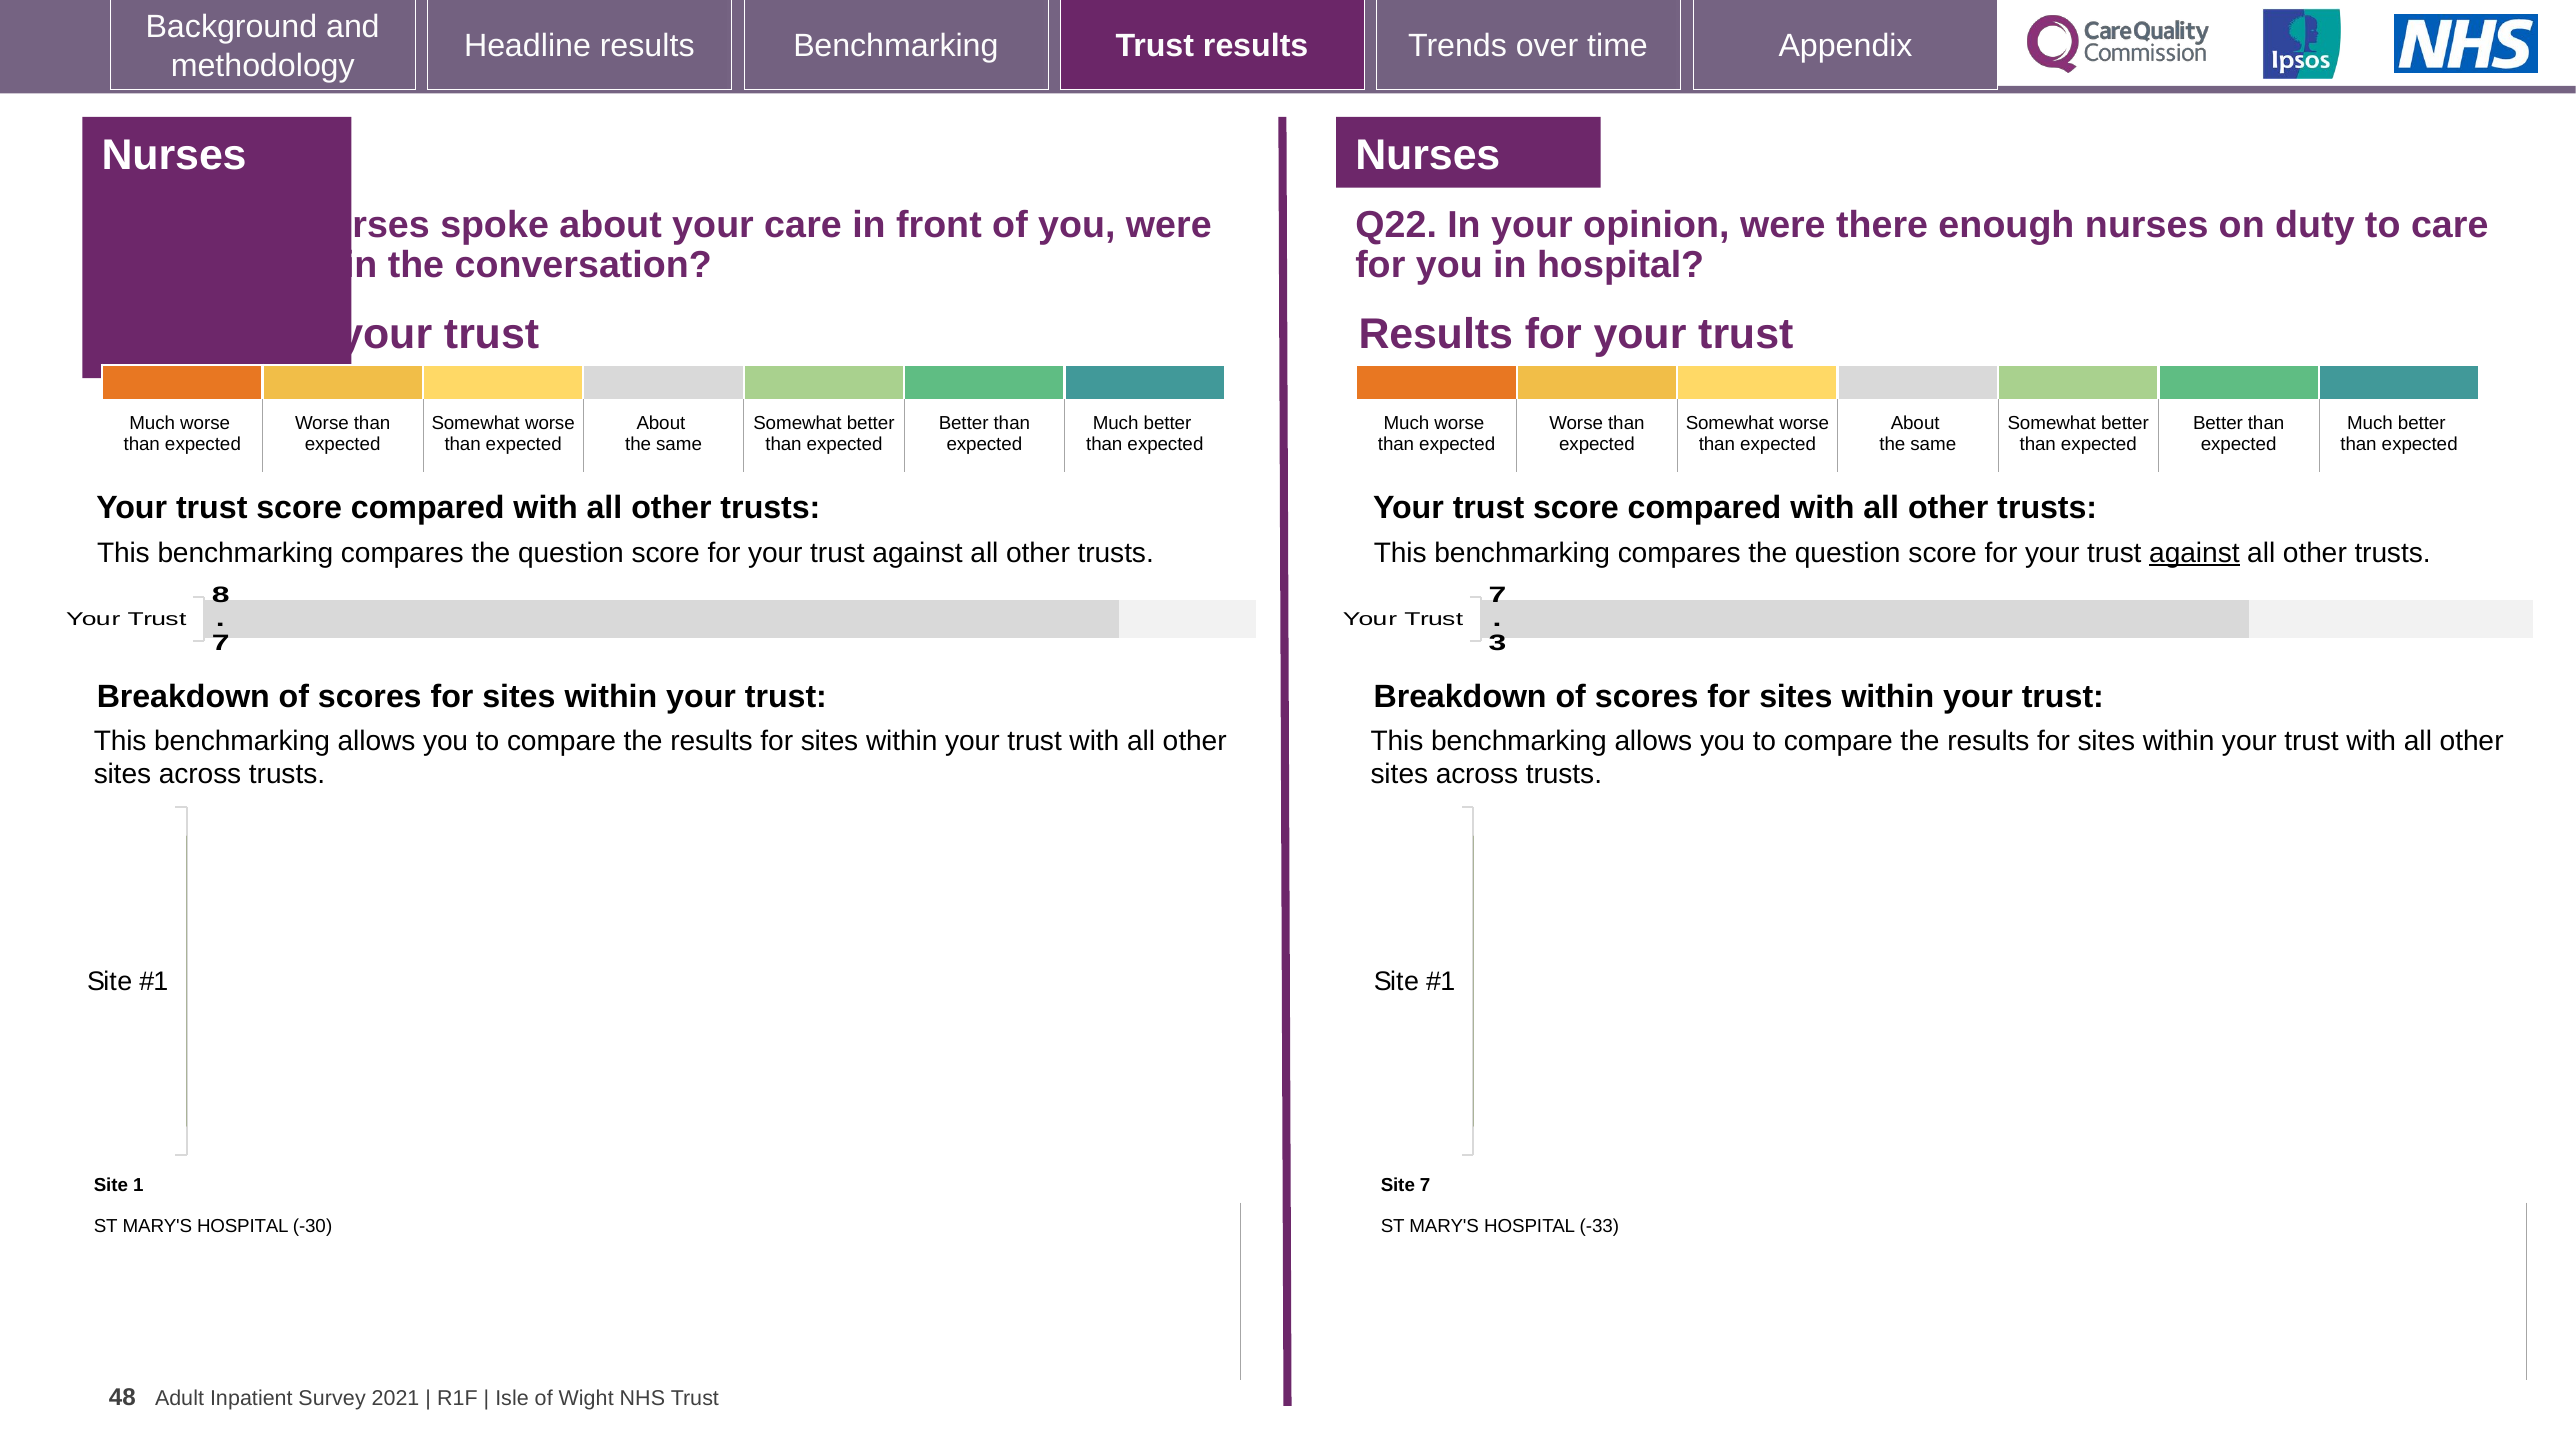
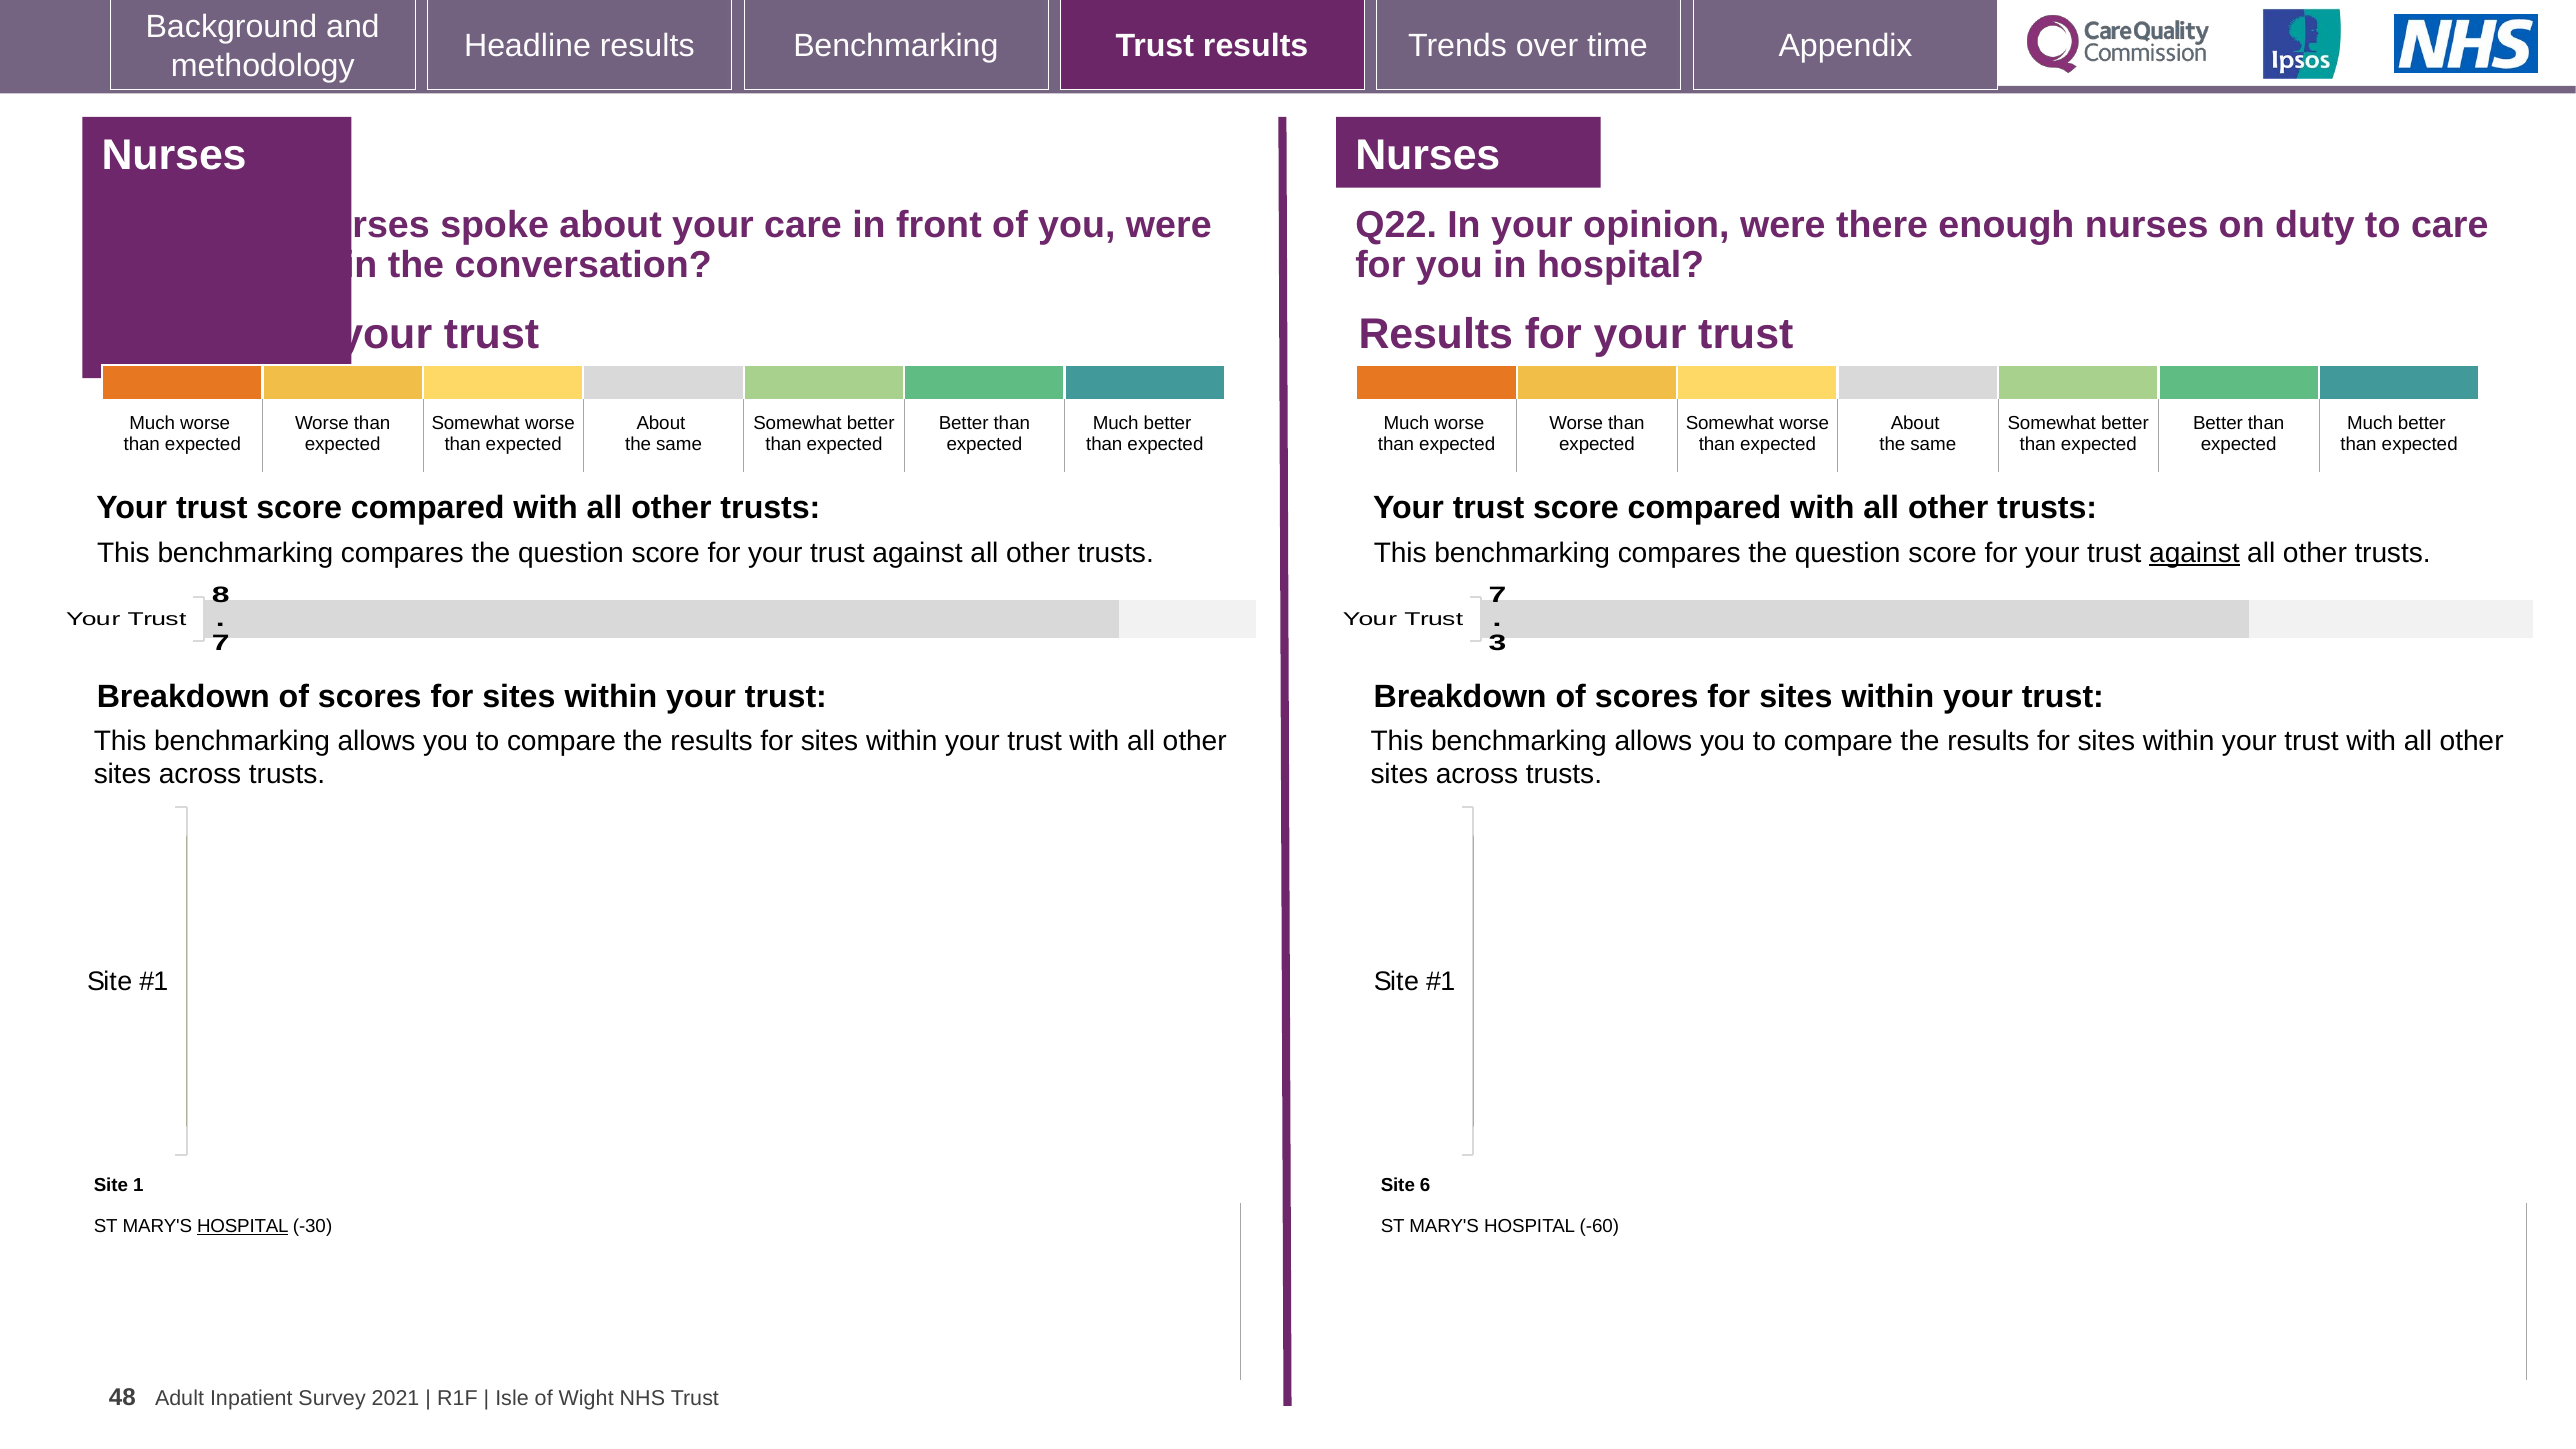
Site 7: 7 -> 6
HOSPITAL at (243, 1227) underline: none -> present
-33: -33 -> -60
